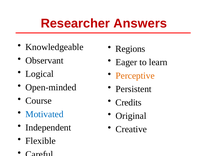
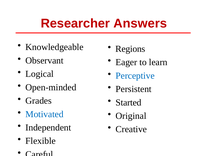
Perceptive colour: orange -> blue
Course: Course -> Grades
Credits: Credits -> Started
